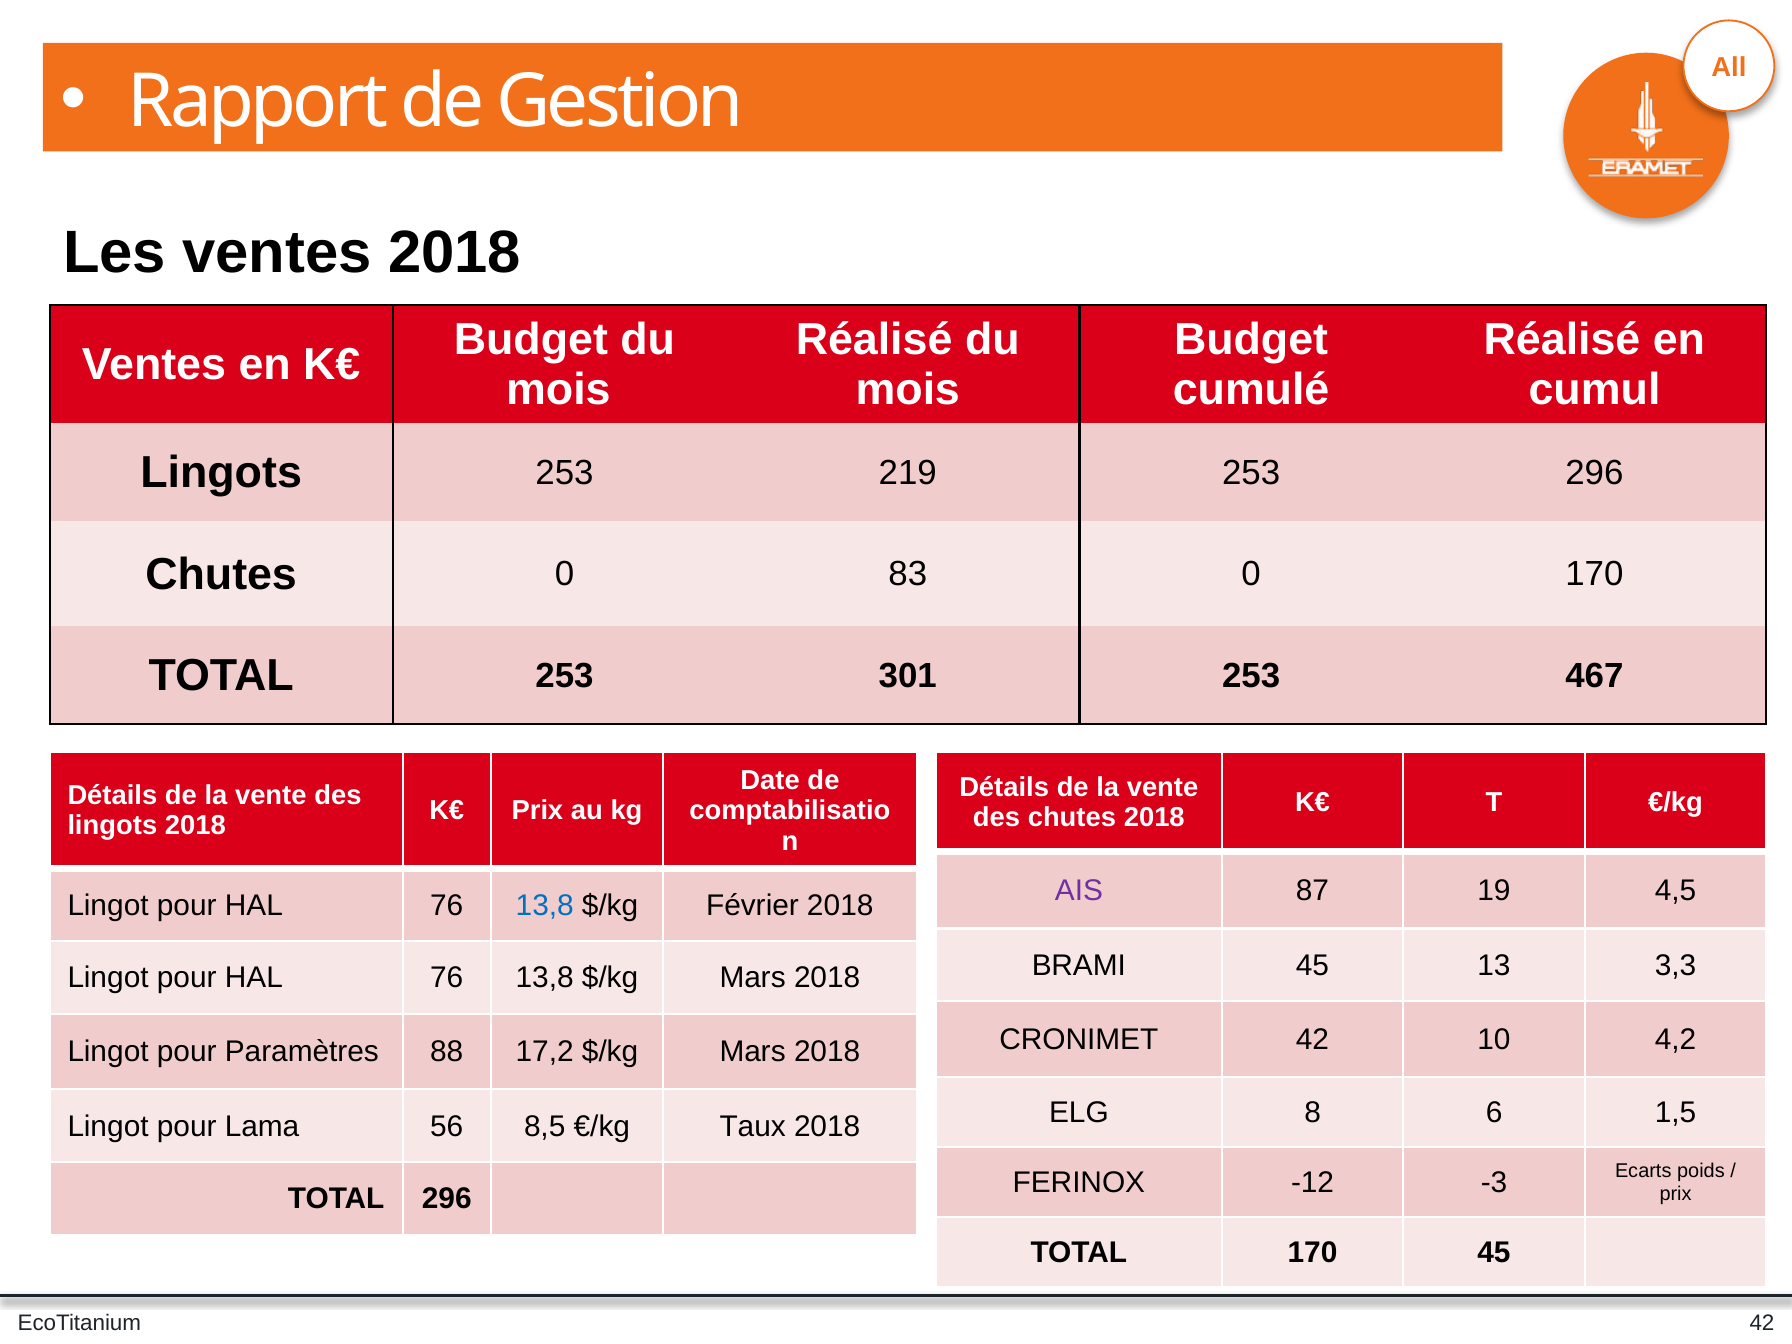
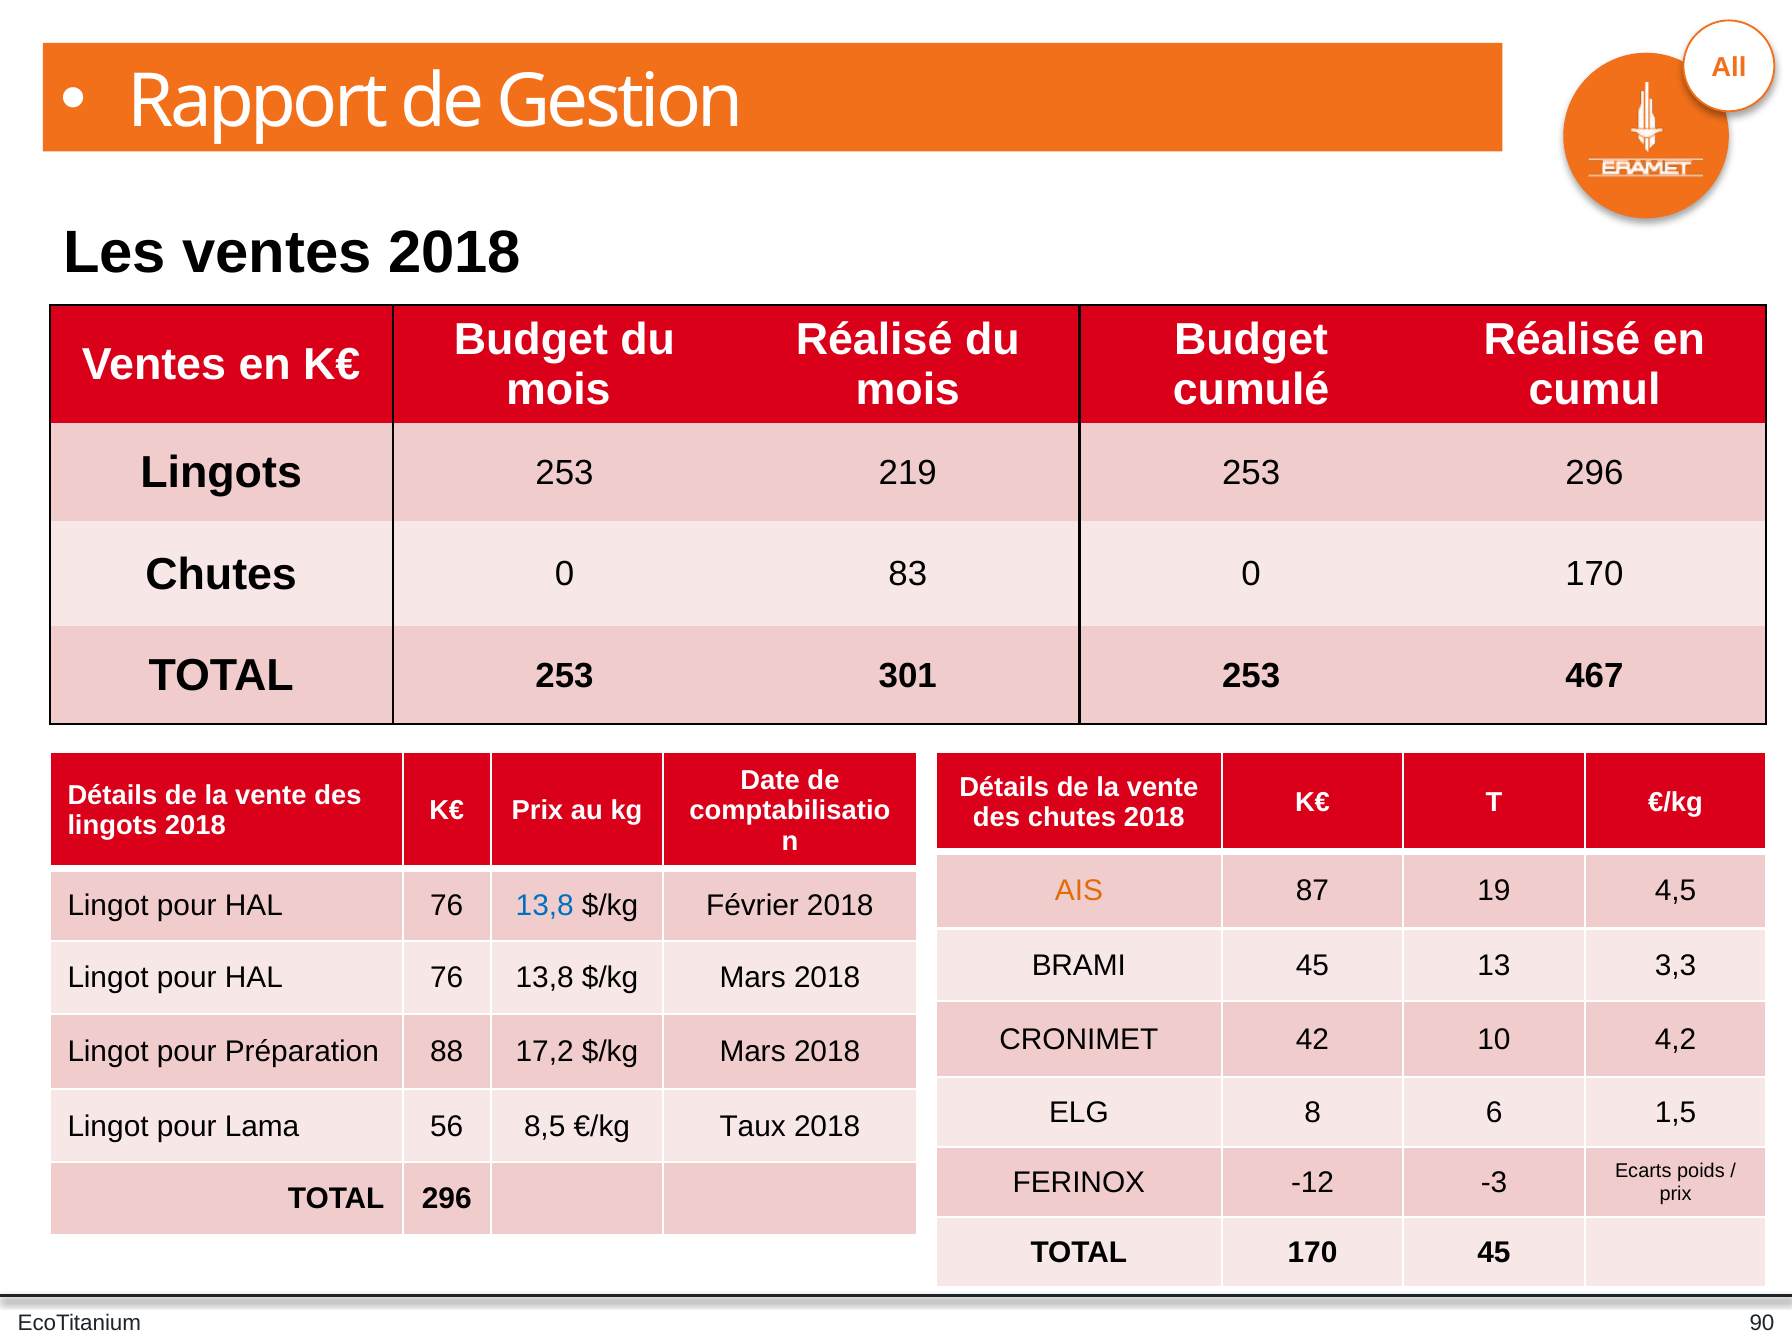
AIS colour: purple -> orange
Paramètres: Paramètres -> Préparation
EcoTitanium 42: 42 -> 90
